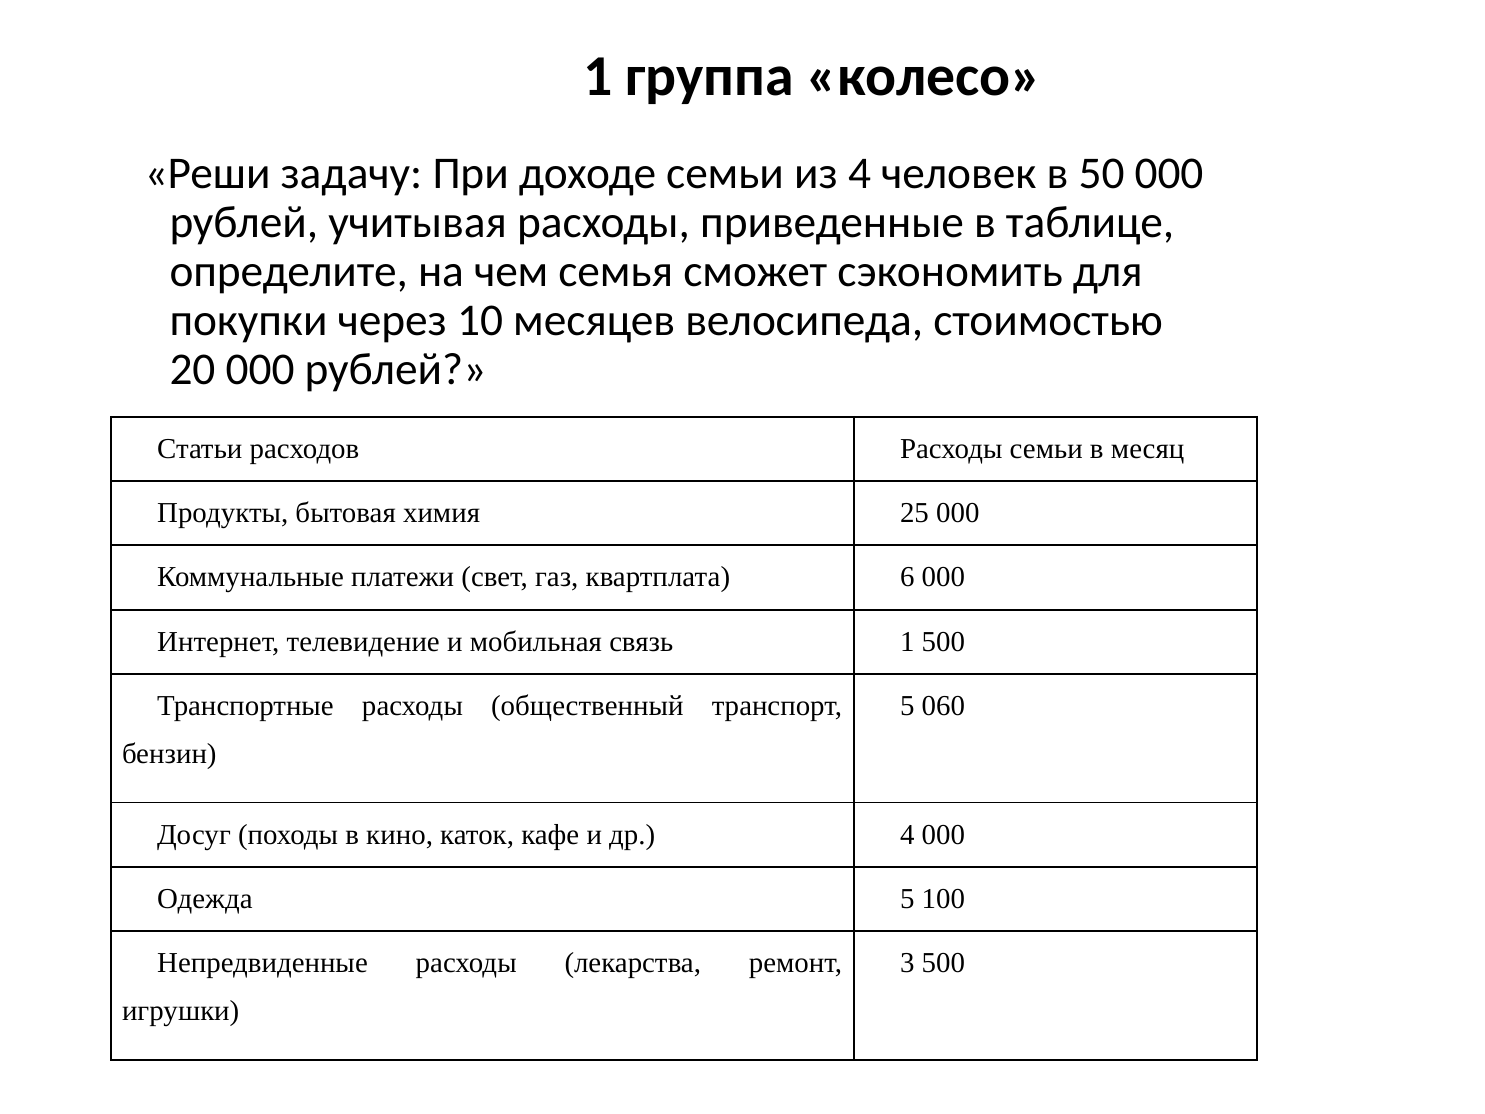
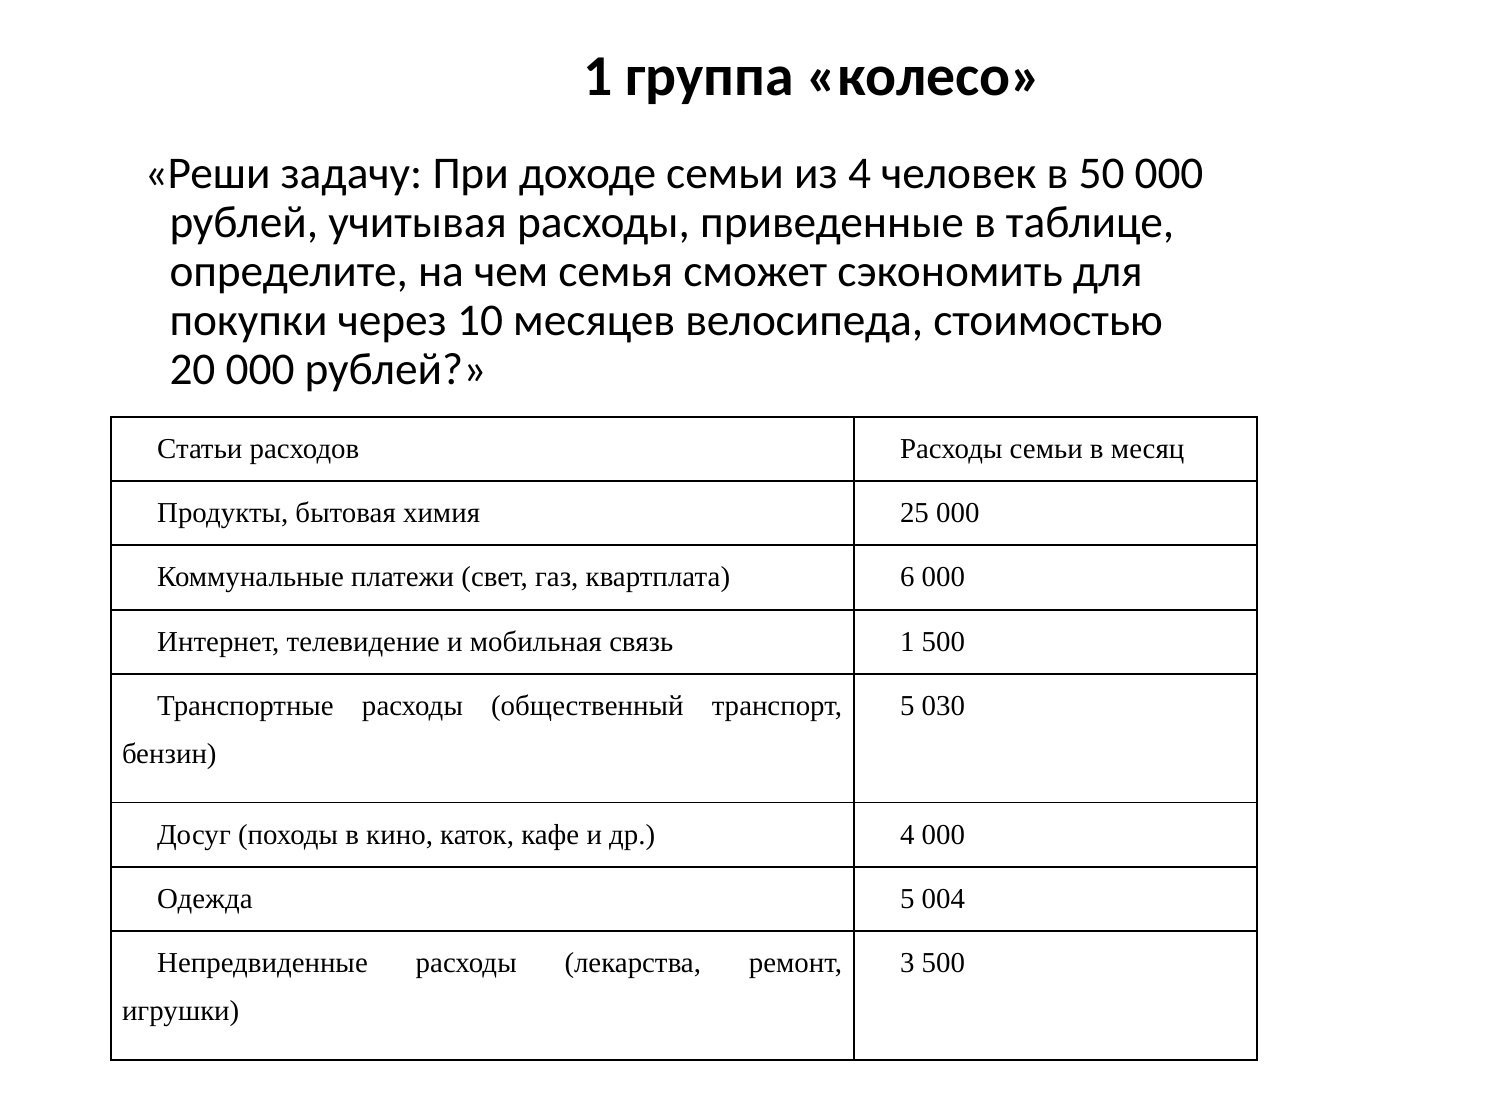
060: 060 -> 030
100: 100 -> 004
